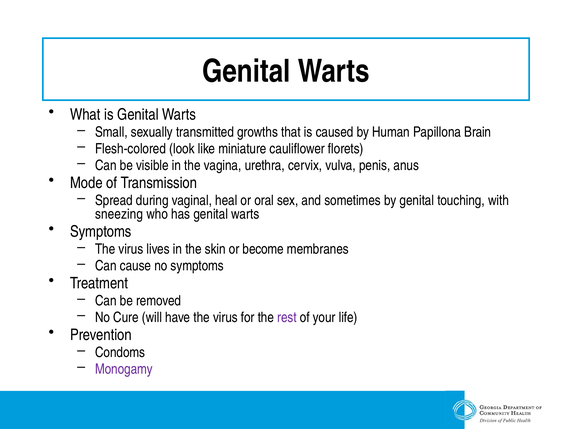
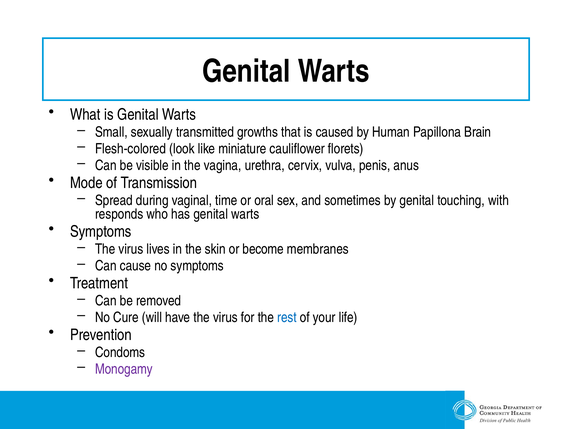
heal: heal -> time
sneezing: sneezing -> responds
rest colour: purple -> blue
